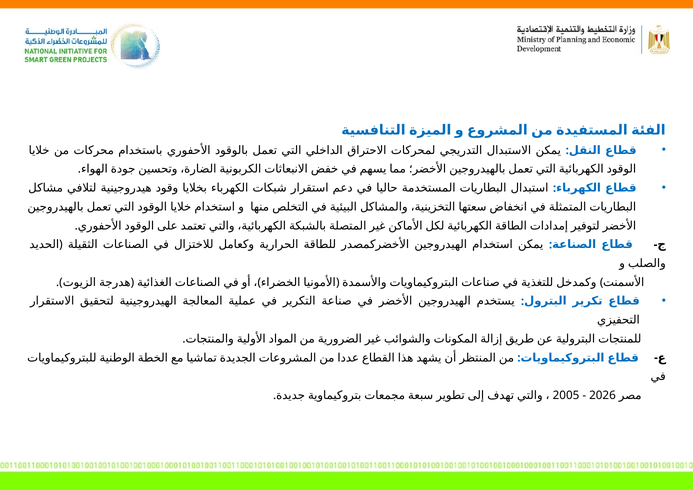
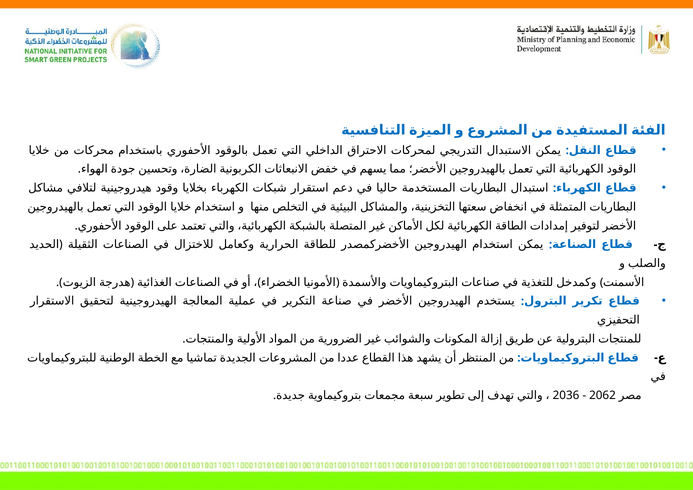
2005: 2005 -> 2036
2026: 2026 -> 2062
